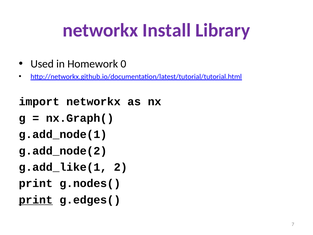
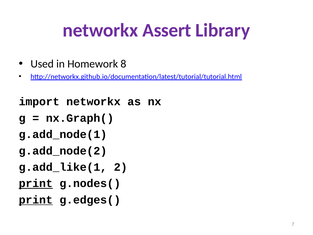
Install: Install -> Assert
0: 0 -> 8
print at (36, 183) underline: none -> present
